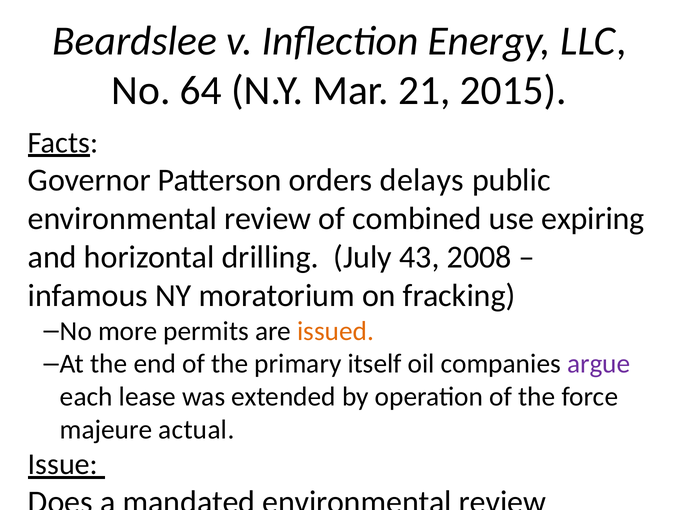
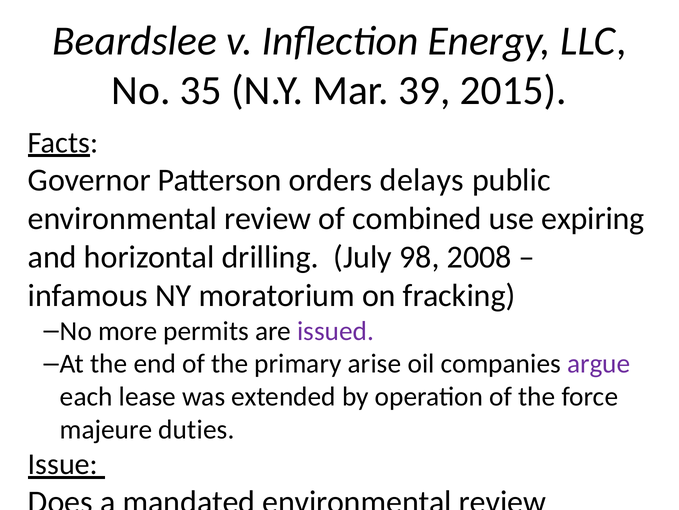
64: 64 -> 35
21: 21 -> 39
43: 43 -> 98
issued colour: orange -> purple
itself: itself -> arise
actual: actual -> duties
